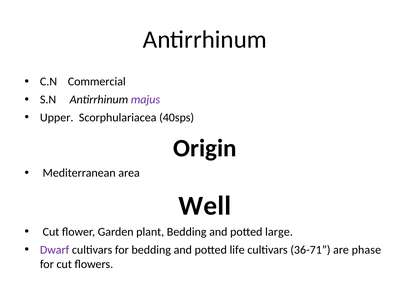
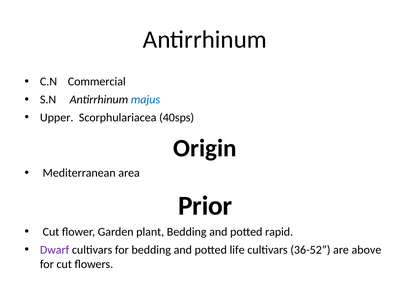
majus colour: purple -> blue
Well: Well -> Prior
large: large -> rapid
36-71: 36-71 -> 36-52
phase: phase -> above
